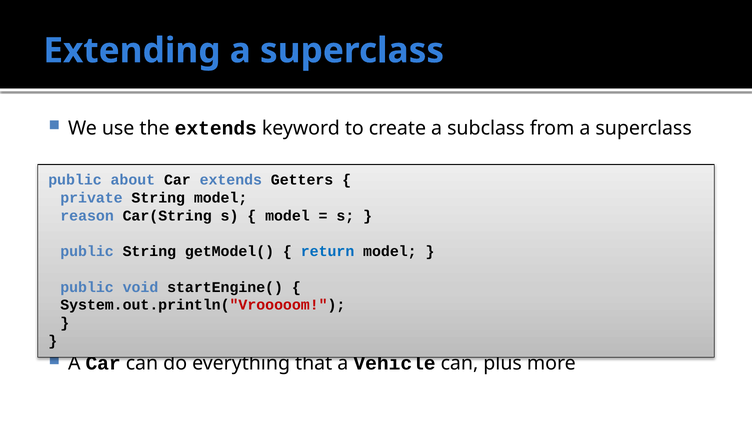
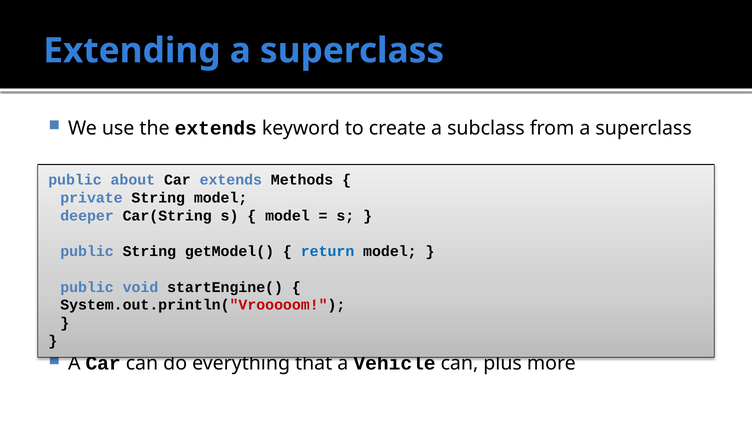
Getters: Getters -> Methods
reason: reason -> deeper
